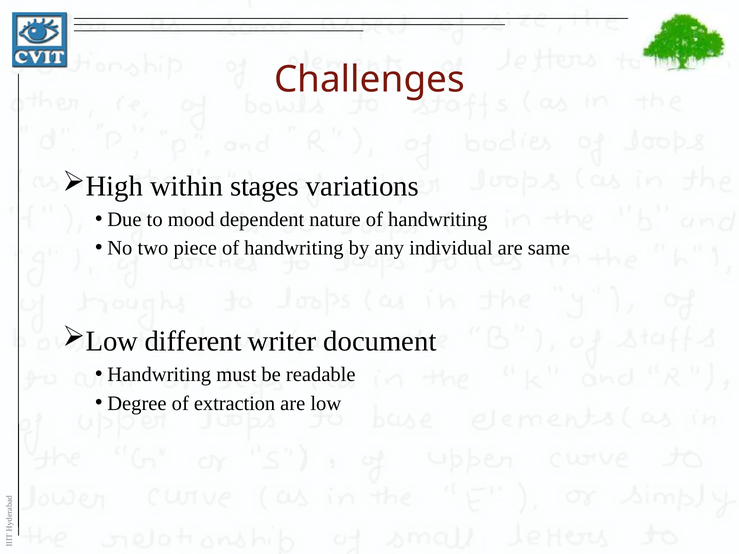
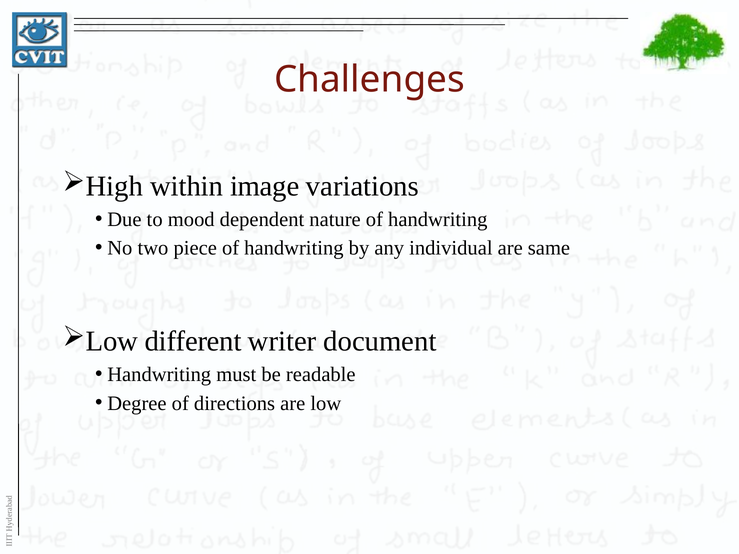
stages: stages -> image
extraction: extraction -> directions
